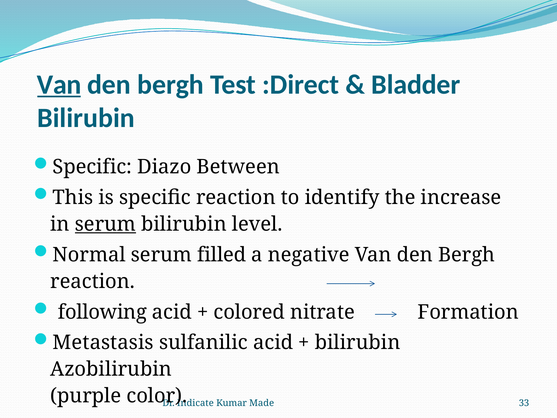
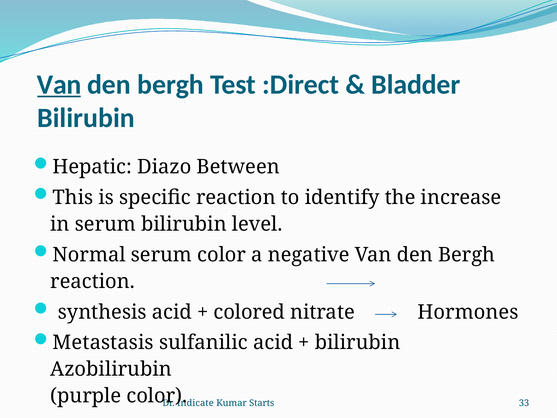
Specific at (92, 167): Specific -> Hepatic
serum at (105, 224) underline: present -> none
serum filled: filled -> color
following: following -> synthesis
Formation: Formation -> Hormones
Made: Made -> Starts
